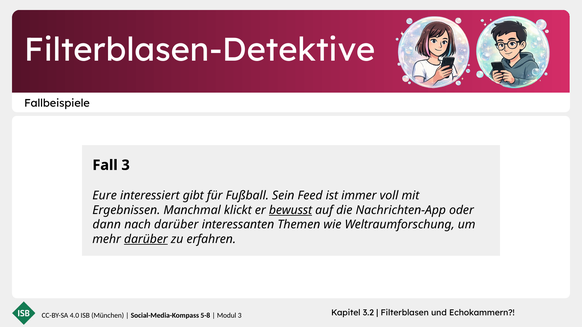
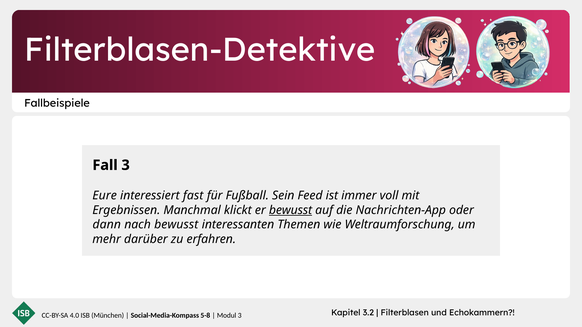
gibt: gibt -> fast
nach darüber: darüber -> bewusst
darüber at (146, 239) underline: present -> none
